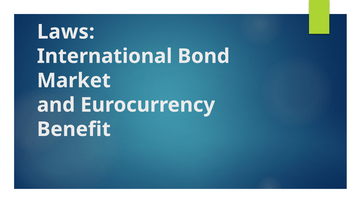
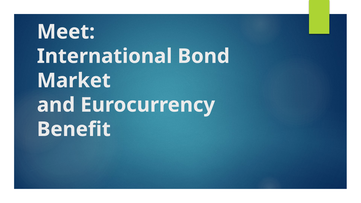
Laws: Laws -> Meet
